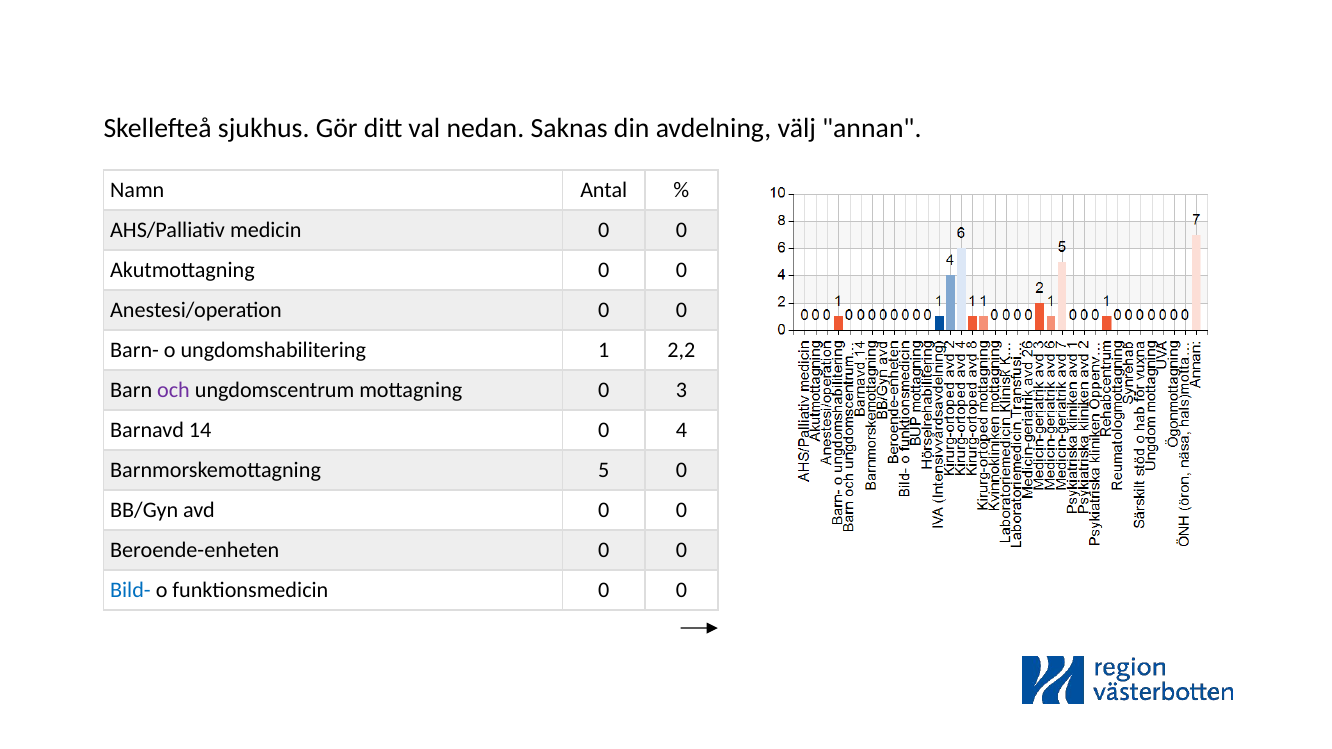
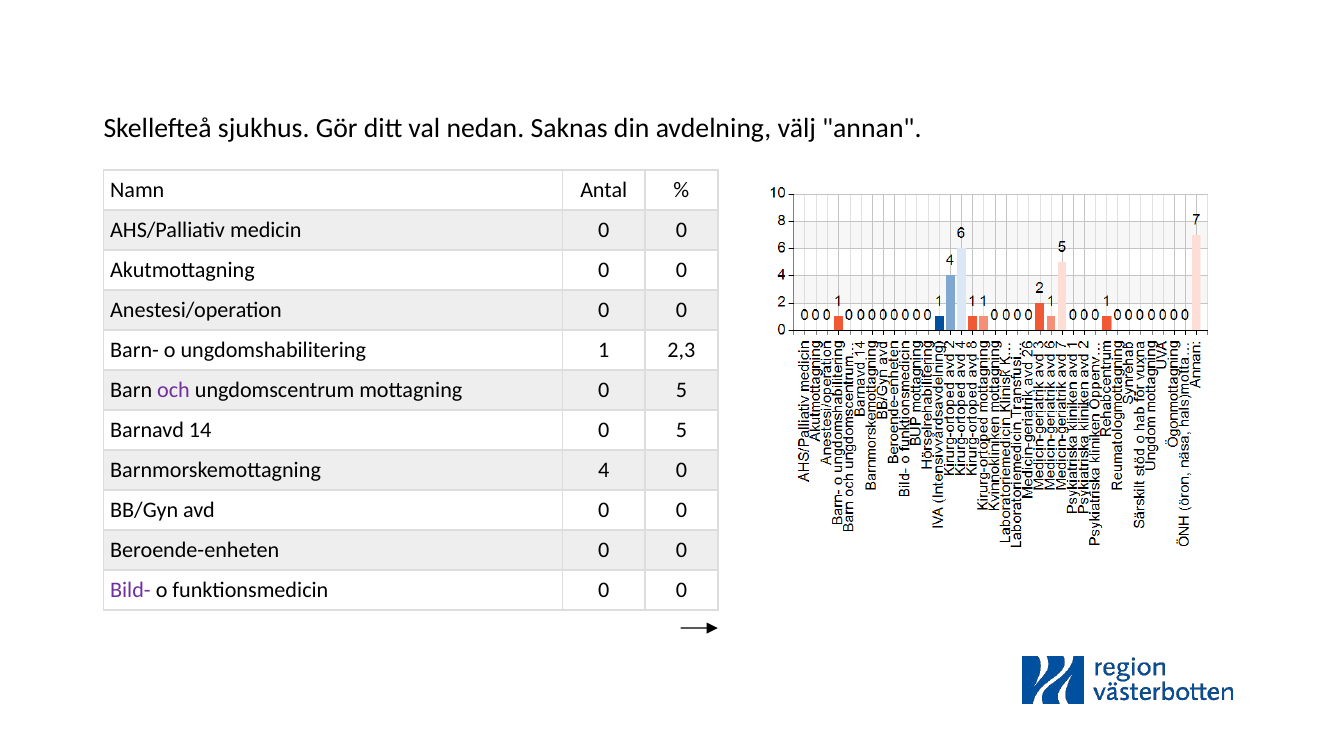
2,2: 2,2 -> 2,3
mottagning 0 3: 3 -> 5
14 0 4: 4 -> 5
5: 5 -> 4
Bild- colour: blue -> purple
